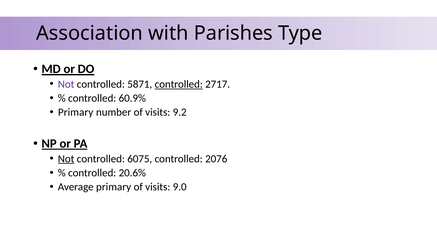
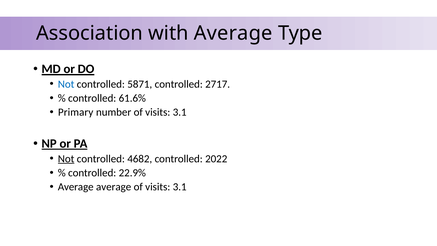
with Parishes: Parishes -> Average
Not at (66, 84) colour: purple -> blue
controlled at (179, 84) underline: present -> none
60.9%: 60.9% -> 61.6%
number of visits 9.2: 9.2 -> 3.1
6075: 6075 -> 4682
2076: 2076 -> 2022
20.6%: 20.6% -> 22.9%
Average primary: primary -> average
9.0 at (180, 187): 9.0 -> 3.1
